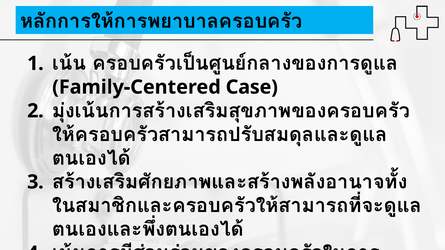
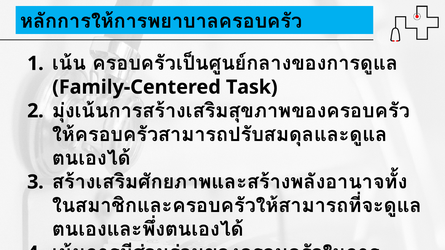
Case: Case -> Task
